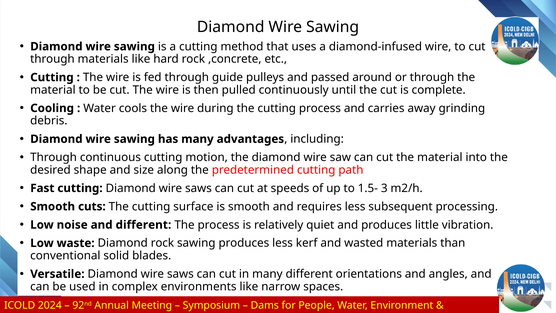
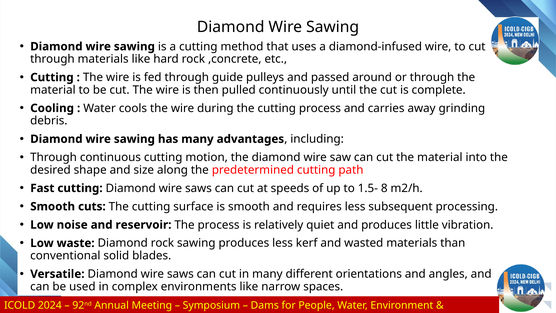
3: 3 -> 8
and different: different -> reservoir
